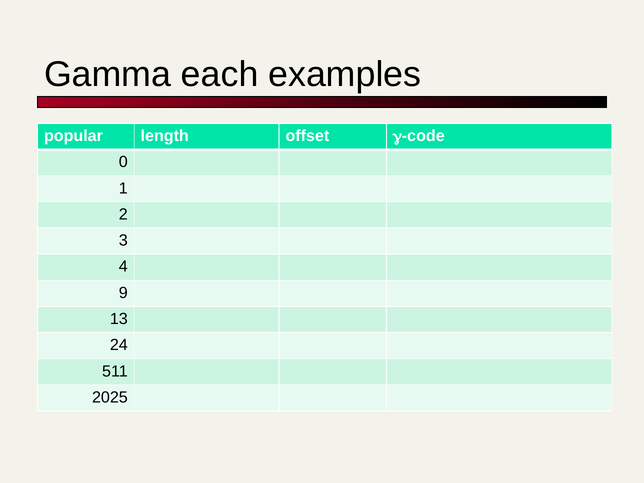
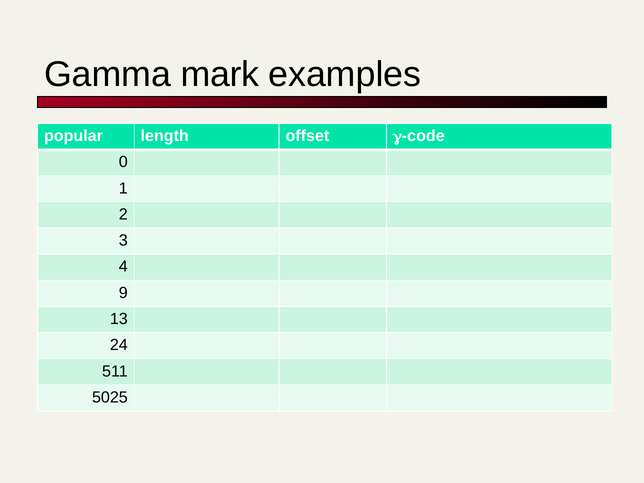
each: each -> mark
2025: 2025 -> 5025
